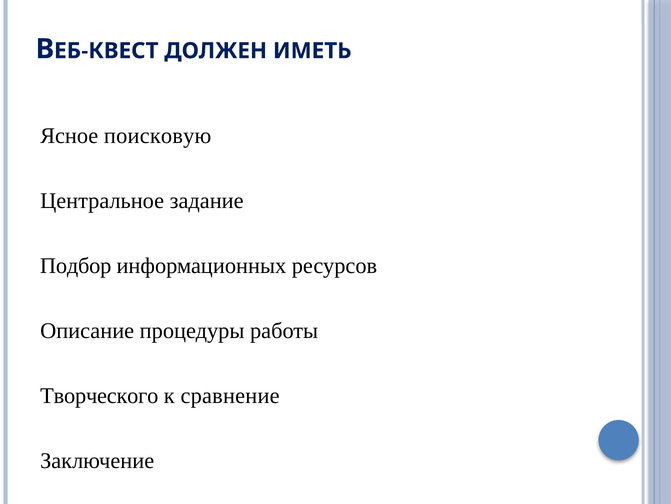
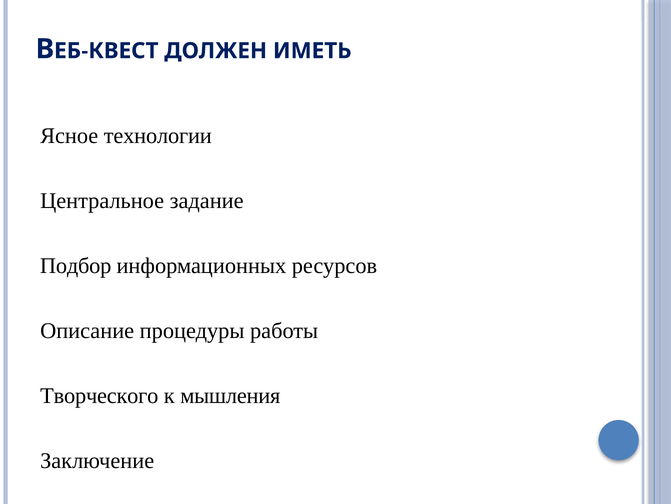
поисковую: поисковую -> технологии
сравнение: сравнение -> мышления
